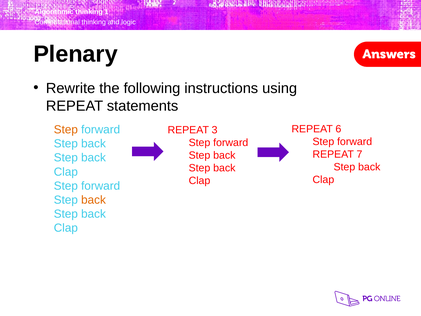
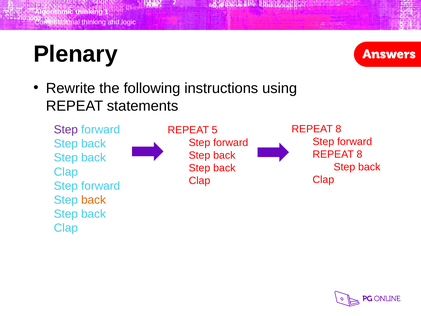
Step at (66, 130) colour: orange -> purple
6 at (338, 129): 6 -> 8
3: 3 -> 5
7 at (359, 154): 7 -> 8
